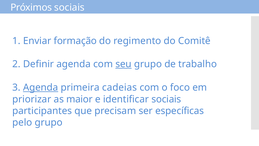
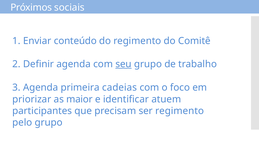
formação: formação -> conteúdo
Agenda at (41, 87) underline: present -> none
identificar sociais: sociais -> atuem
ser específicas: específicas -> regimento
